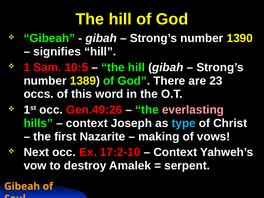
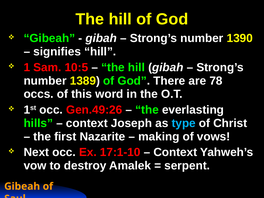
23: 23 -> 78
everlasting colour: pink -> white
17:2-10: 17:2-10 -> 17:1-10
